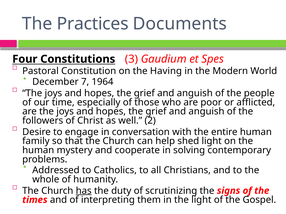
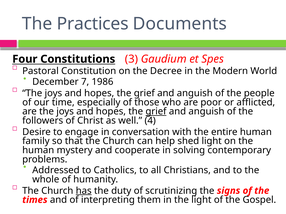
Having: Having -> Decree
1964: 1964 -> 1986
grief at (156, 112) underline: none -> present
2: 2 -> 4
